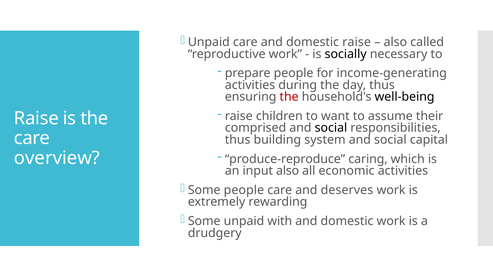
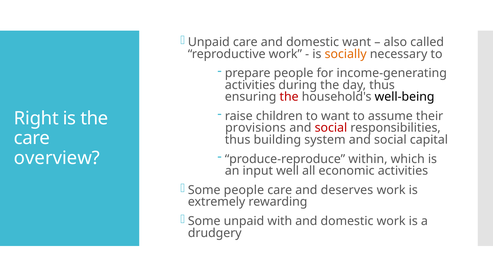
domestic raise: raise -> want
socially colour: black -> orange
Raise at (36, 118): Raise -> Right
comprised: comprised -> provisions
social at (331, 128) colour: black -> red
caring: caring -> within
input also: also -> well
